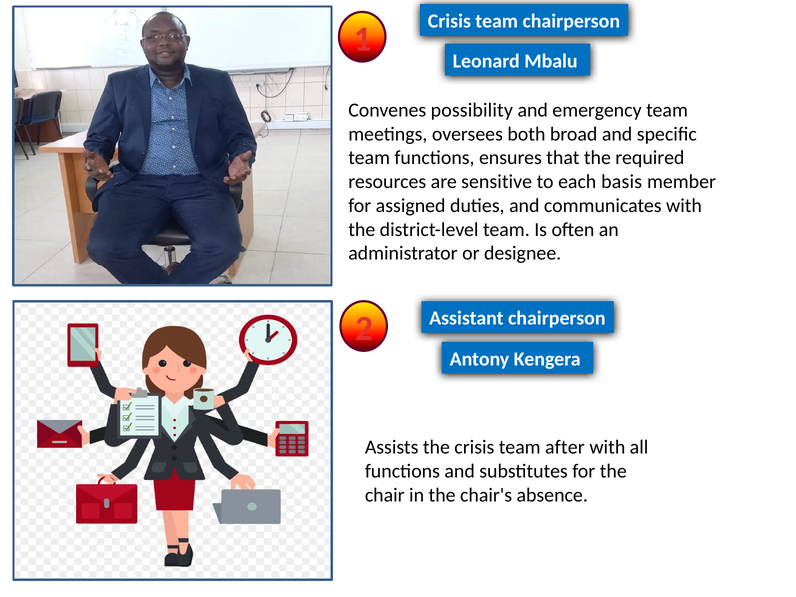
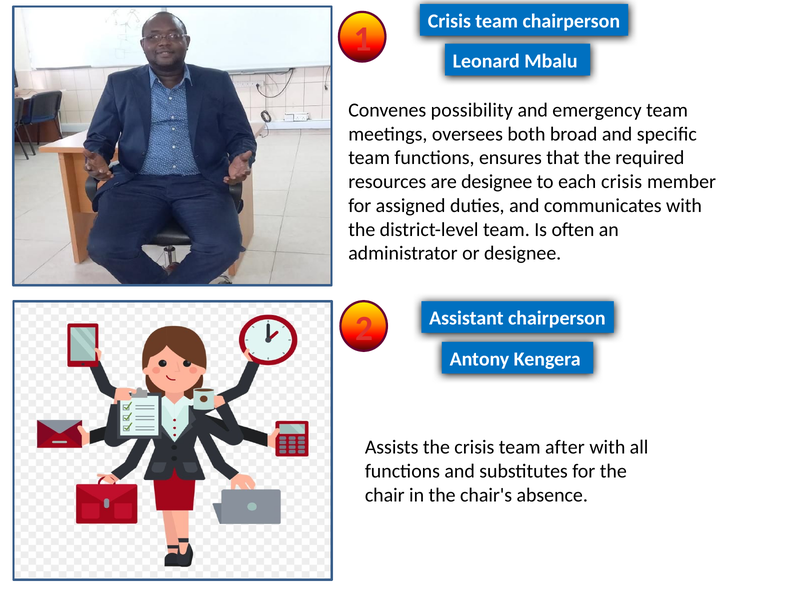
are sensitive: sensitive -> designee
each basis: basis -> crisis
